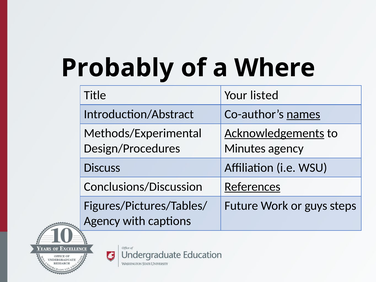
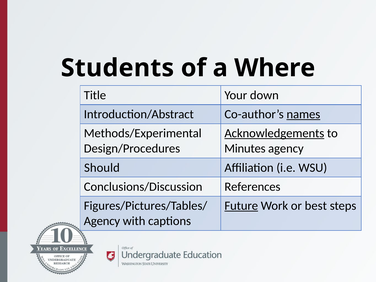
Probably: Probably -> Students
listed: listed -> down
Discuss: Discuss -> Should
References underline: present -> none
Future underline: none -> present
guys: guys -> best
